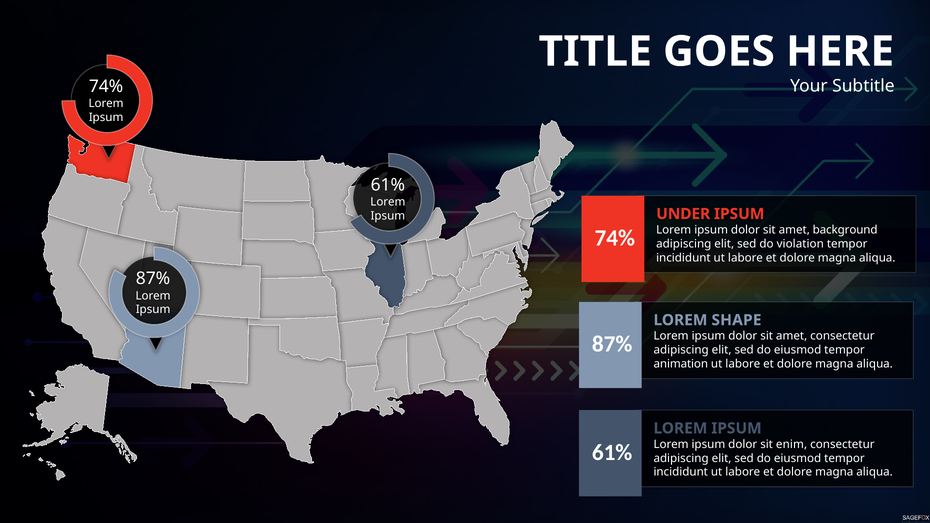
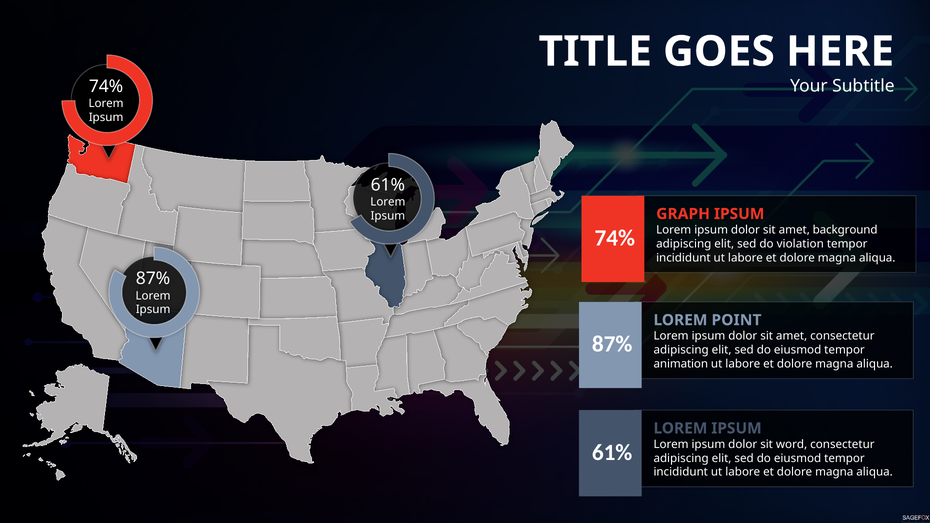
UNDER: UNDER -> GRAPH
SHAPE: SHAPE -> POINT
enim: enim -> word
